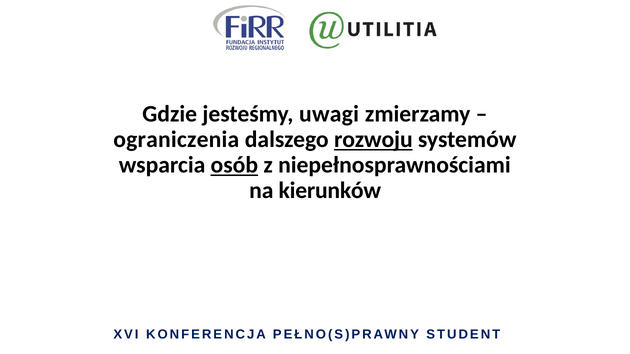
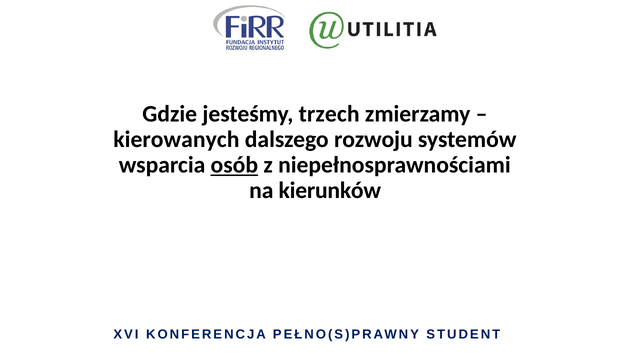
uwagi: uwagi -> trzech
ograniczenia: ograniczenia -> kierowanych
rozwoju underline: present -> none
